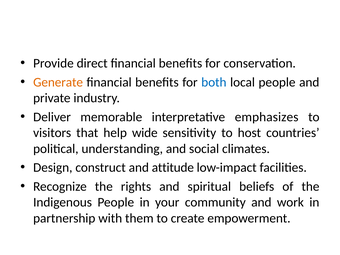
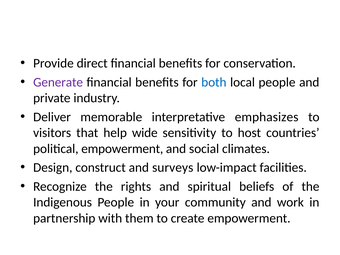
Generate colour: orange -> purple
political understanding: understanding -> empowerment
attitude: attitude -> surveys
